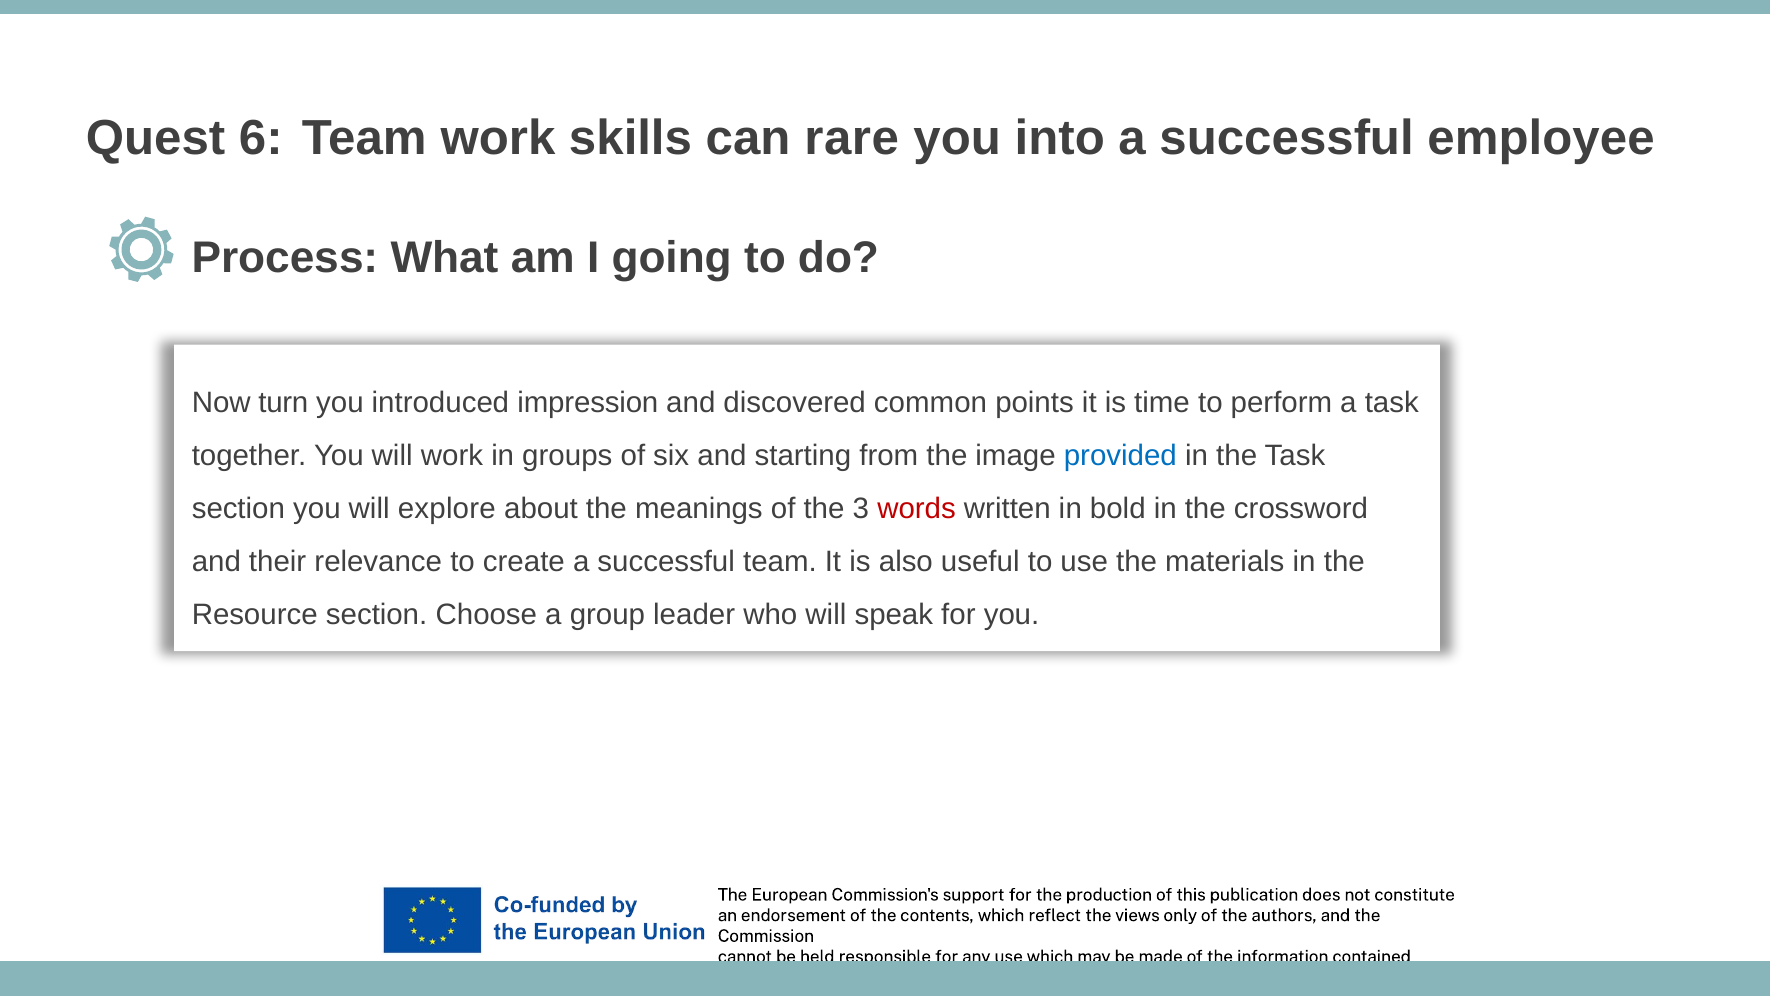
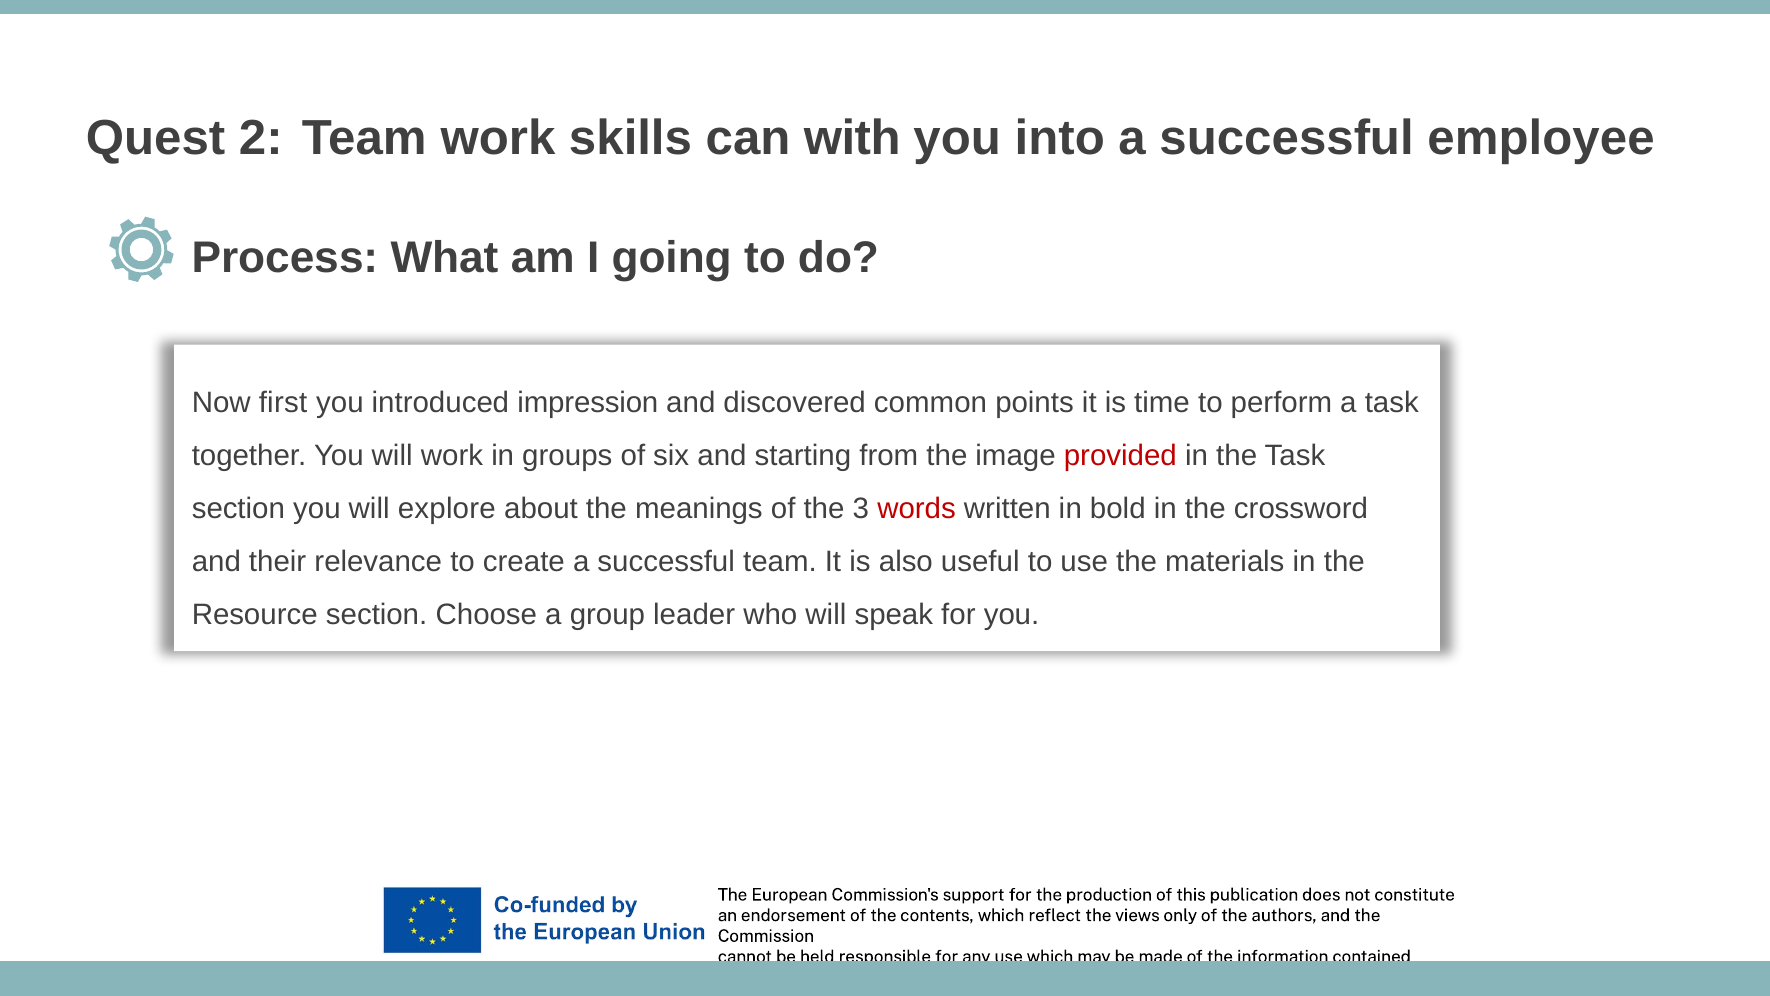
6: 6 -> 2
rare: rare -> with
turn: turn -> first
provided colour: blue -> red
